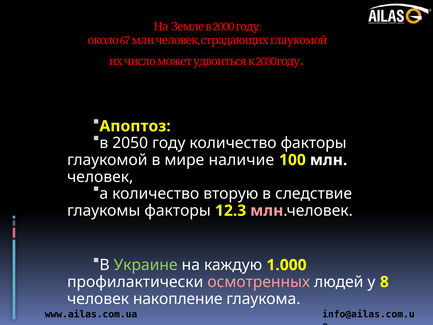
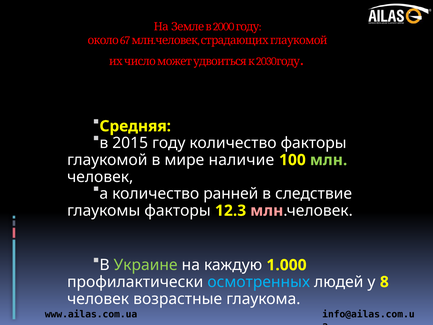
Апоптоз: Апоптоз -> Средняя
2050: 2050 -> 2015
млн at (329, 160) colour: white -> light green
вторую: вторую -> ранней
осмотренных colour: pink -> light blue
накопление: накопление -> возрастные
